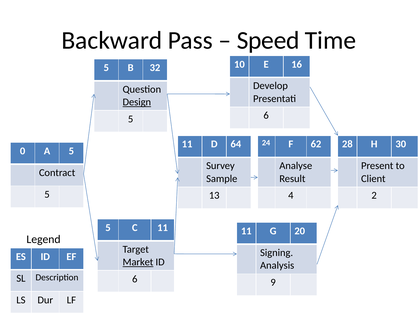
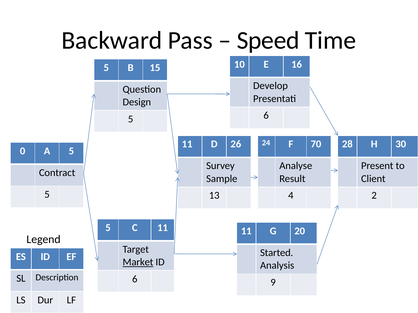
32: 32 -> 15
Design underline: present -> none
62: 62 -> 70
64: 64 -> 26
Signing: Signing -> Started
